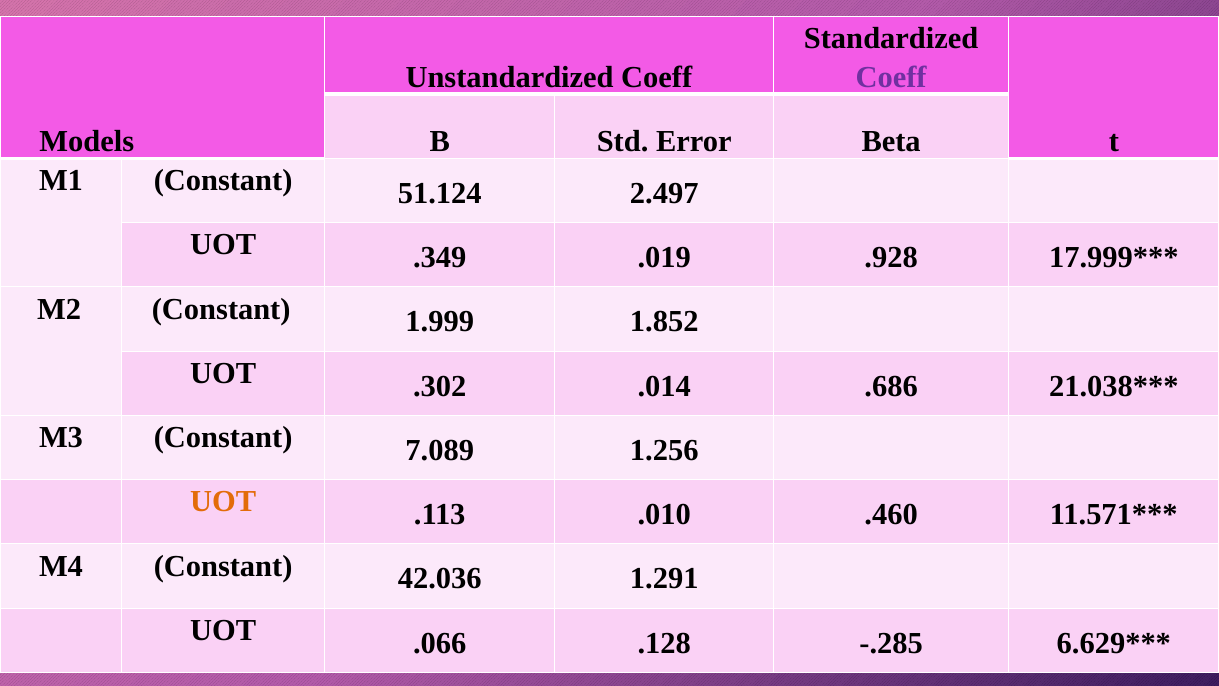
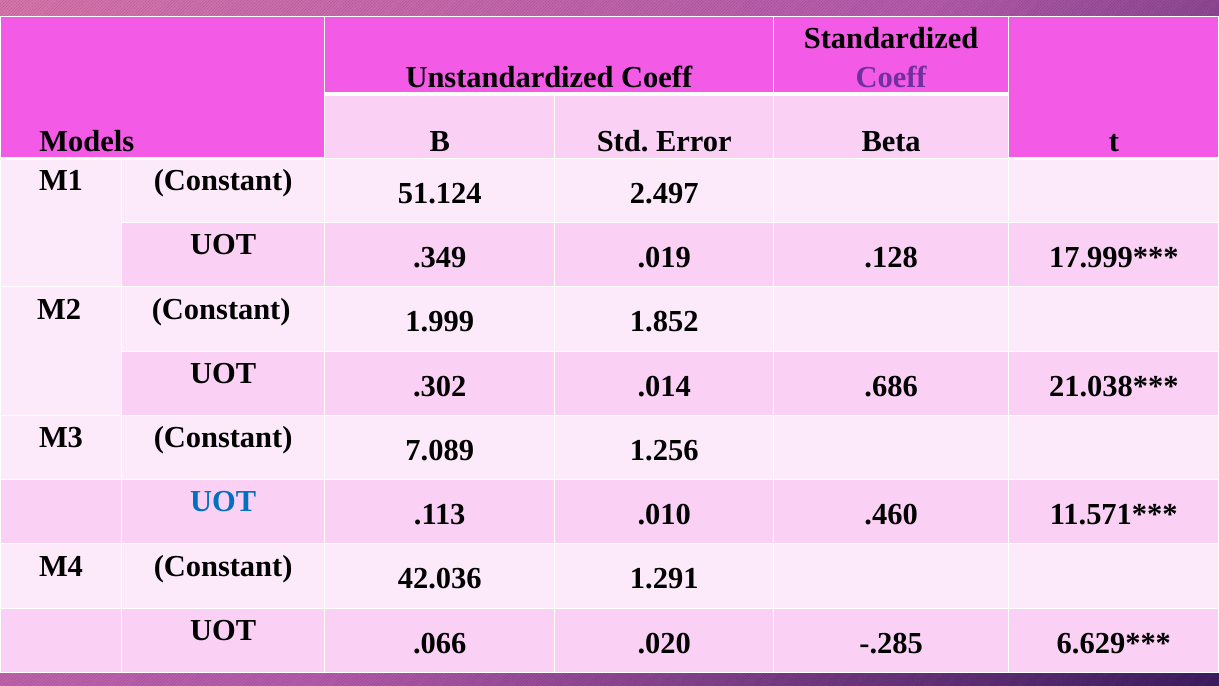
.928: .928 -> .128
UOT at (223, 502) colour: orange -> blue
.128: .128 -> .020
